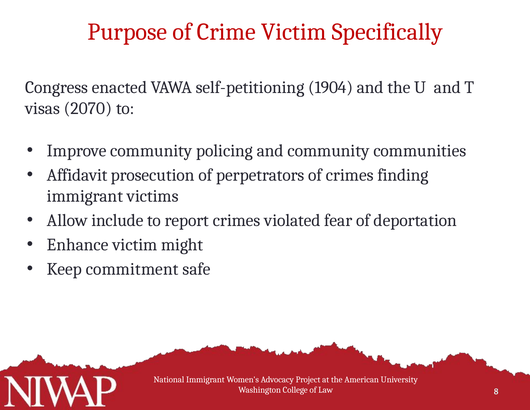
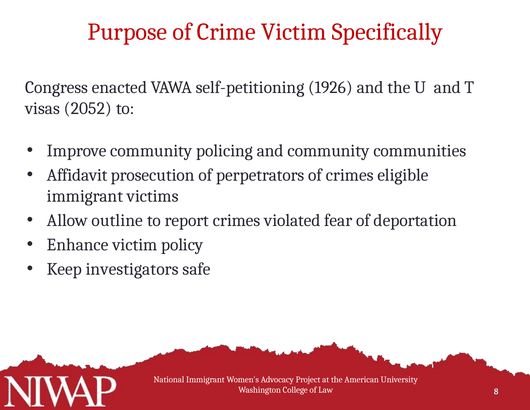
1904: 1904 -> 1926
2070: 2070 -> 2052
finding: finding -> eligible
include: include -> outline
might: might -> policy
commitment: commitment -> investigators
